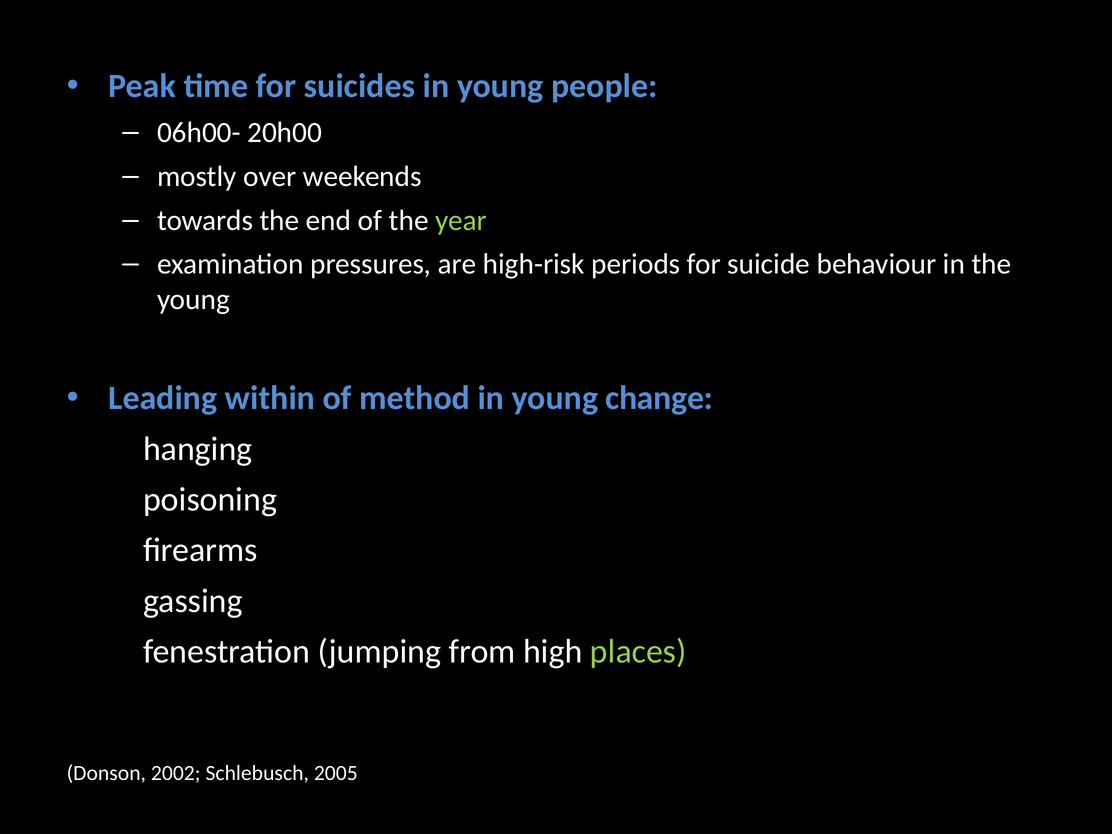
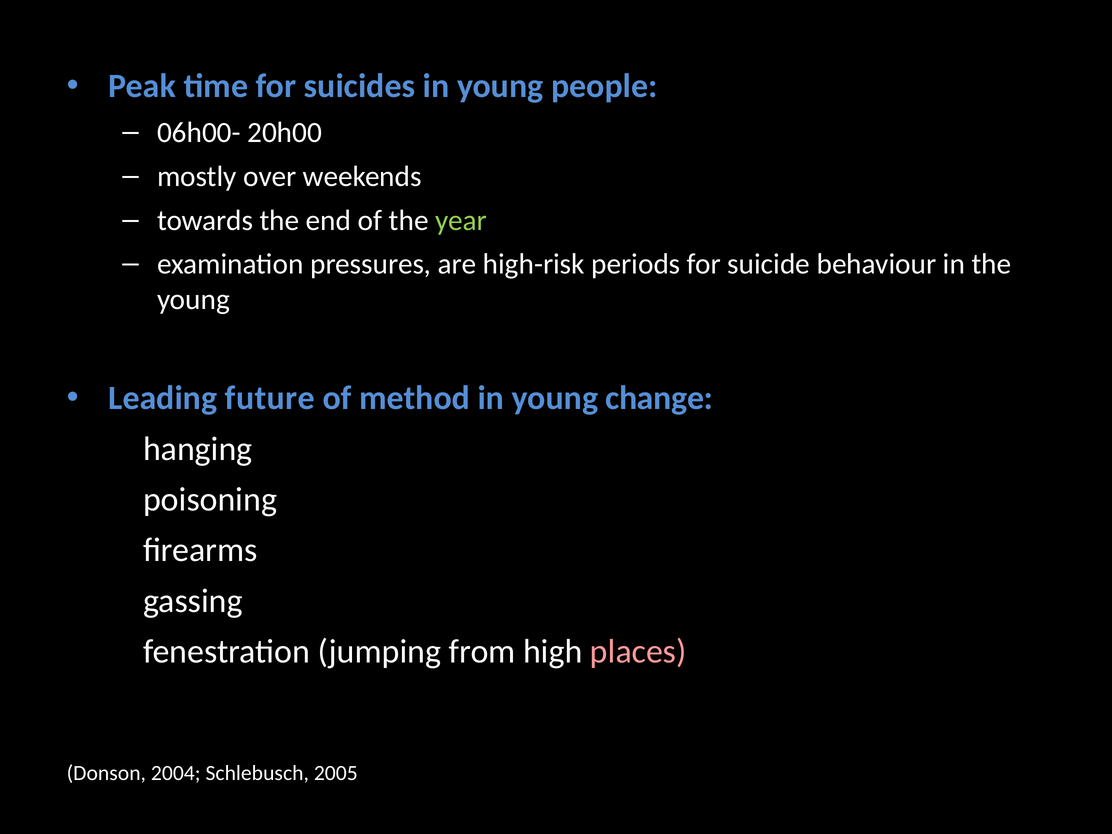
within: within -> future
places colour: light green -> pink
2002: 2002 -> 2004
